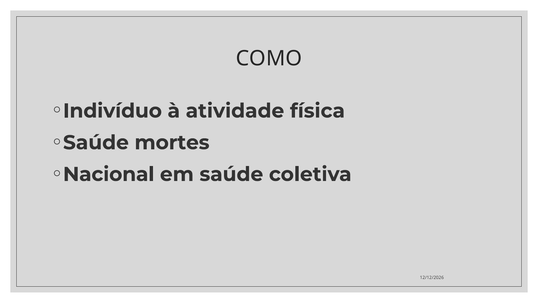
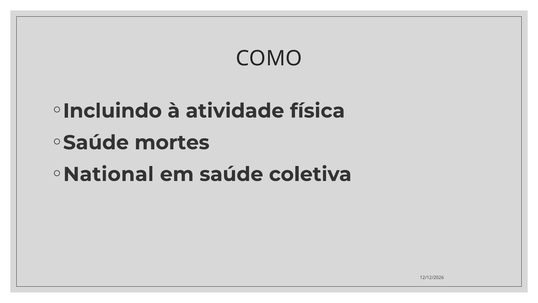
Indivíduo: Indivíduo -> Incluindo
Nacional: Nacional -> National
